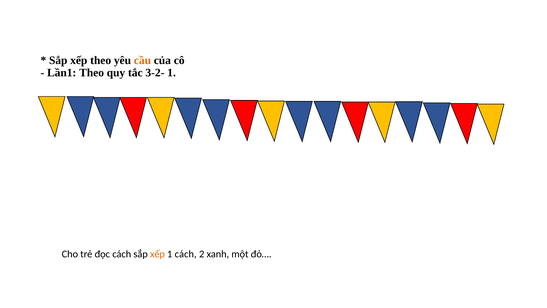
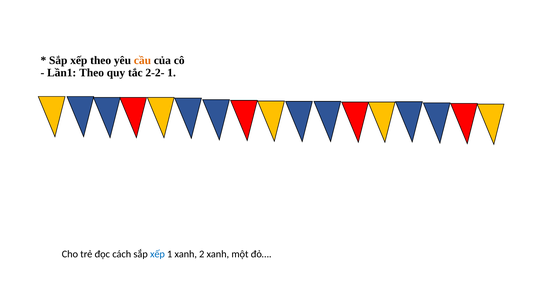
3-2-: 3-2- -> 2-2-
xếp at (157, 254) colour: orange -> blue
1 cách: cách -> xanh
